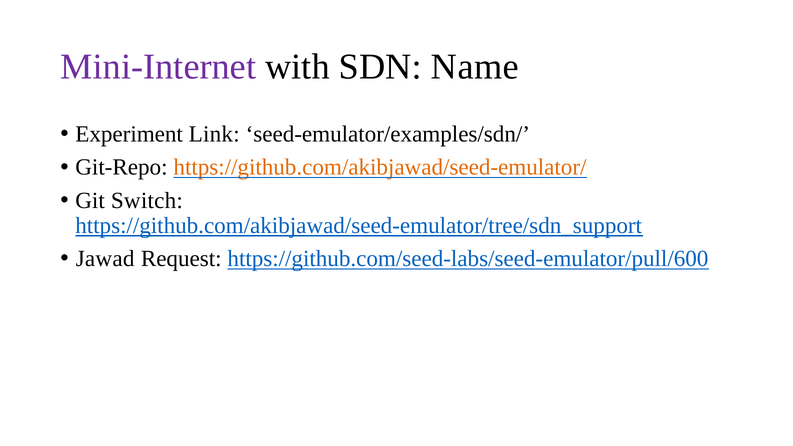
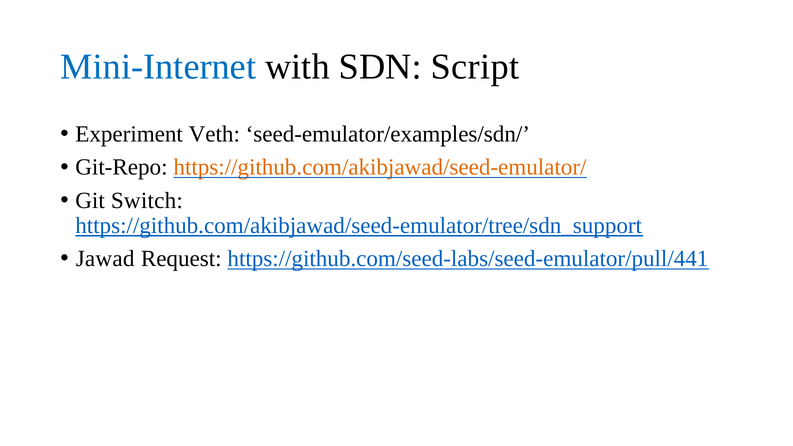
Mini-Internet colour: purple -> blue
Name: Name -> Script
Link: Link -> Veth
https://github.com/seed-labs/seed-emulator/pull/600: https://github.com/seed-labs/seed-emulator/pull/600 -> https://github.com/seed-labs/seed-emulator/pull/441
